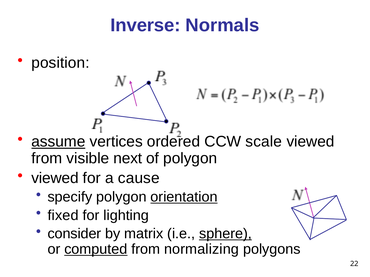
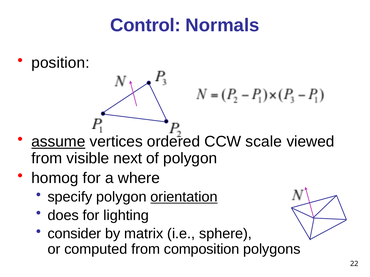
Inverse: Inverse -> Control
viewed at (55, 178): viewed -> homog
cause: cause -> where
fixed: fixed -> does
sphere underline: present -> none
computed underline: present -> none
normalizing: normalizing -> composition
